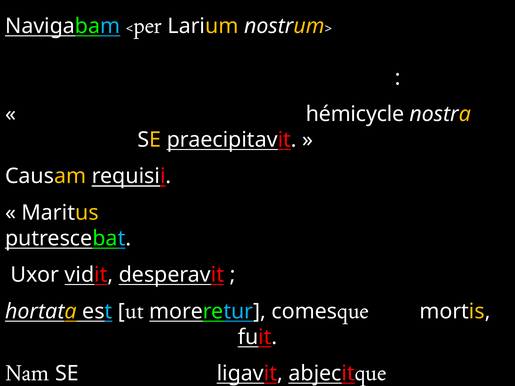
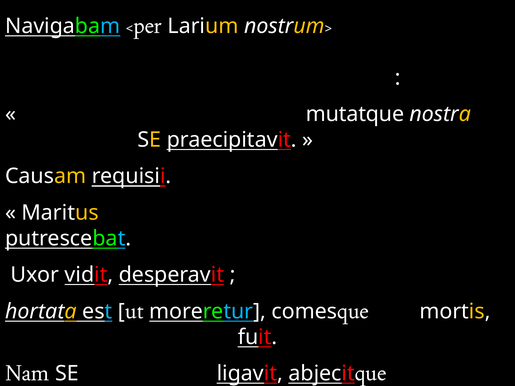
hémicycle: hémicycle -> mutatque
